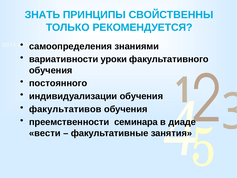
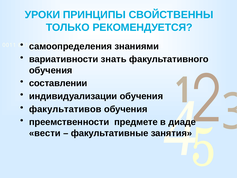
ЗНАТЬ: ЗНАТЬ -> УРОКИ
уроки: уроки -> знать
постоянного: постоянного -> составлении
семинара: семинара -> предмете
